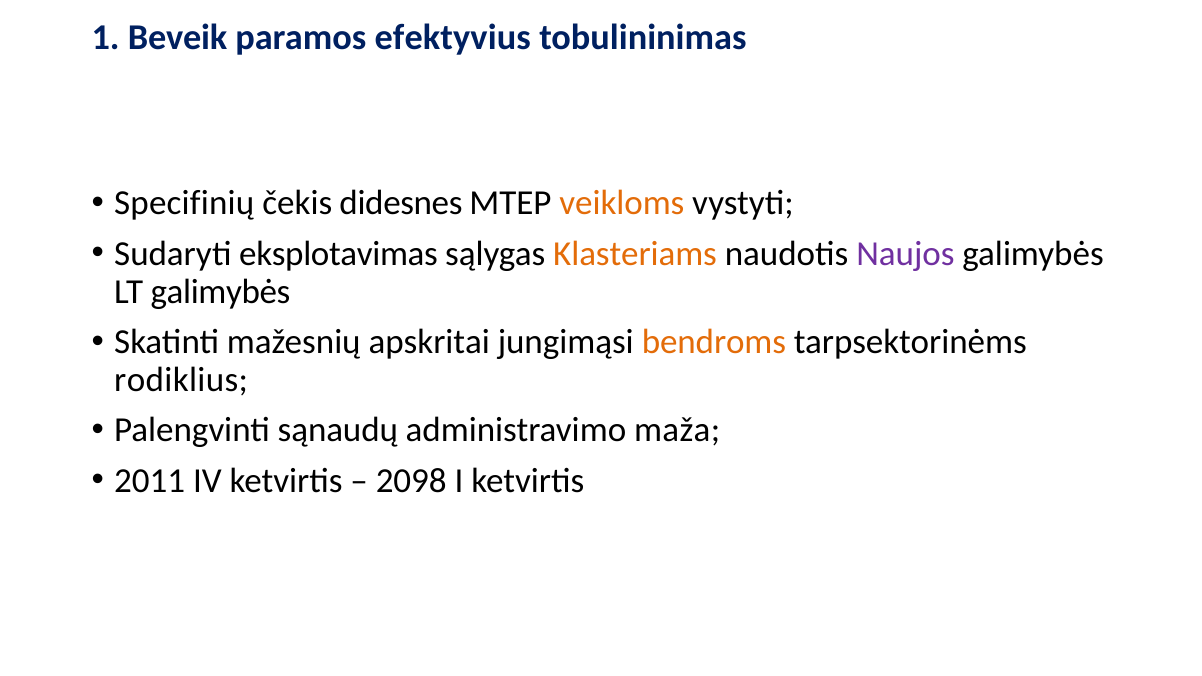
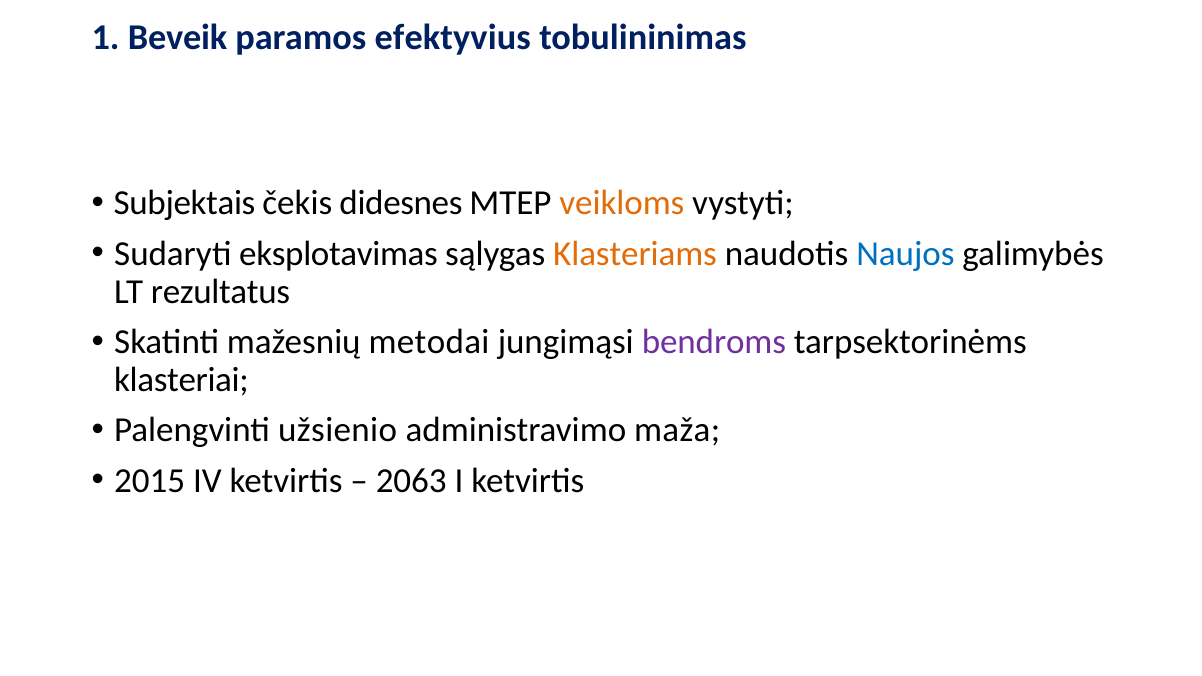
Specifinių: Specifinių -> Subjektais
Naujos colour: purple -> blue
LT galimybės: galimybės -> rezultatus
apskritai: apskritai -> metodai
bendroms colour: orange -> purple
rodiklius: rodiklius -> klasteriai
sąnaudų: sąnaudų -> užsienio
2011: 2011 -> 2015
2098: 2098 -> 2063
